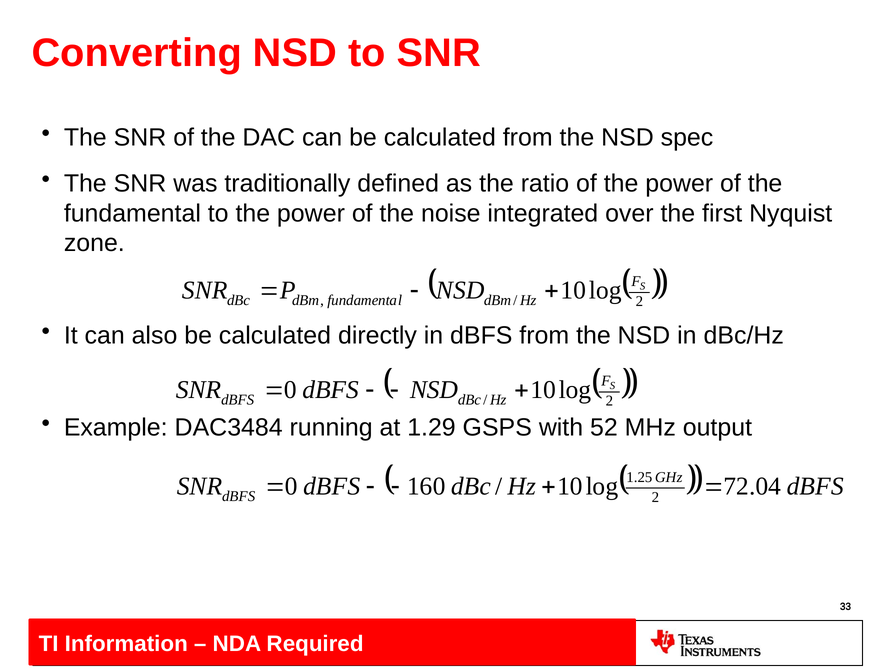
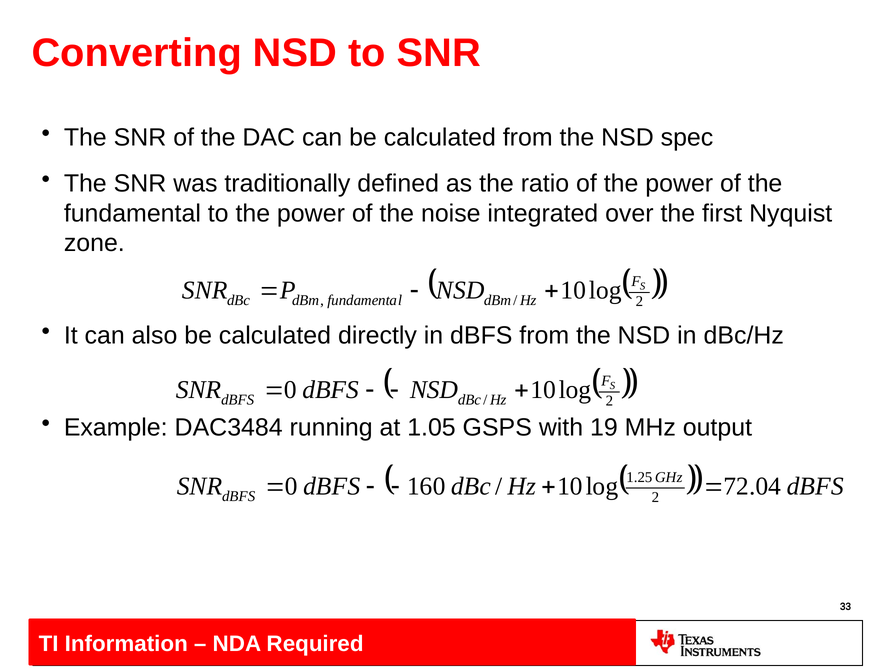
1.29: 1.29 -> 1.05
52: 52 -> 19
